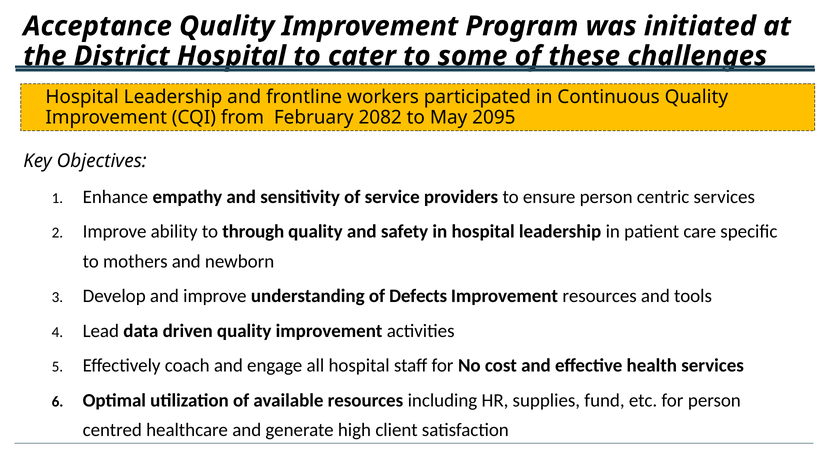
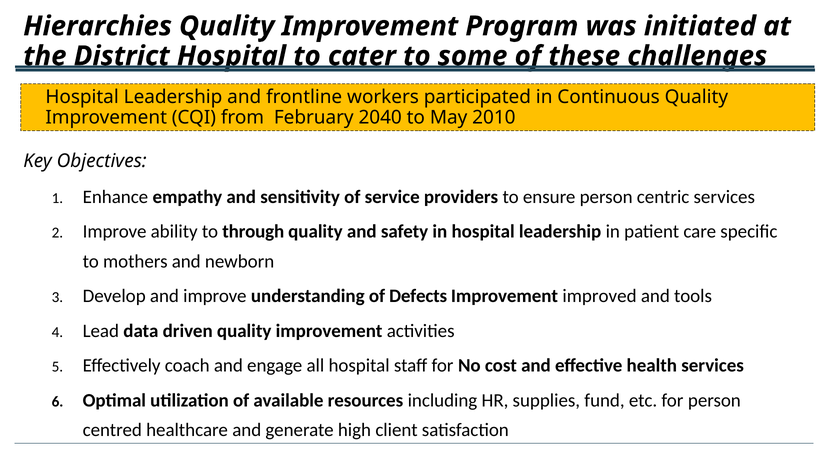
Acceptance: Acceptance -> Hierarchies
2082: 2082 -> 2040
2095: 2095 -> 2010
Improvement resources: resources -> improved
